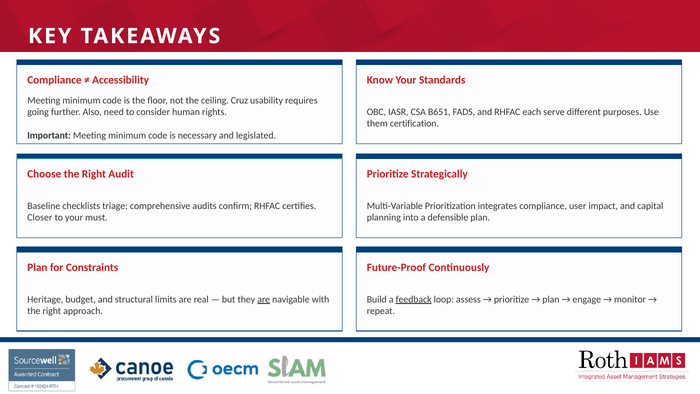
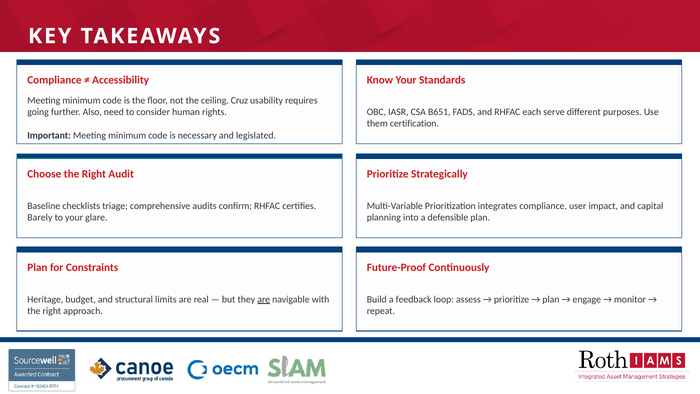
Closer: Closer -> Barely
must: must -> glare
feedback underline: present -> none
